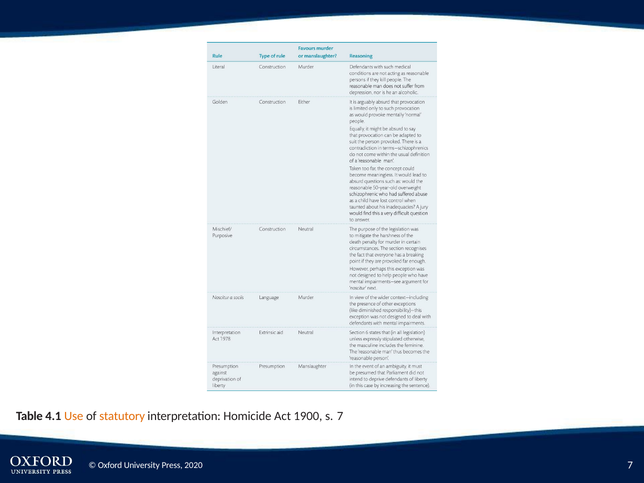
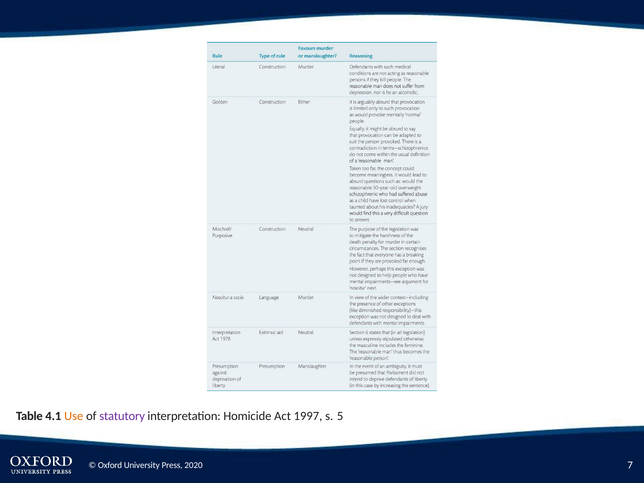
statutory colour: orange -> purple
1900: 1900 -> 1997
s 7: 7 -> 5
